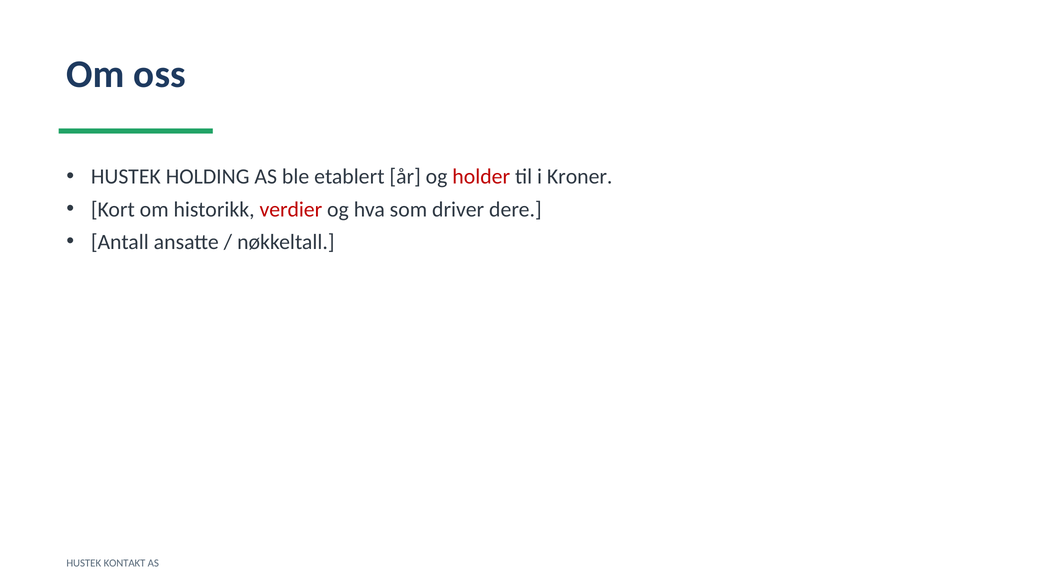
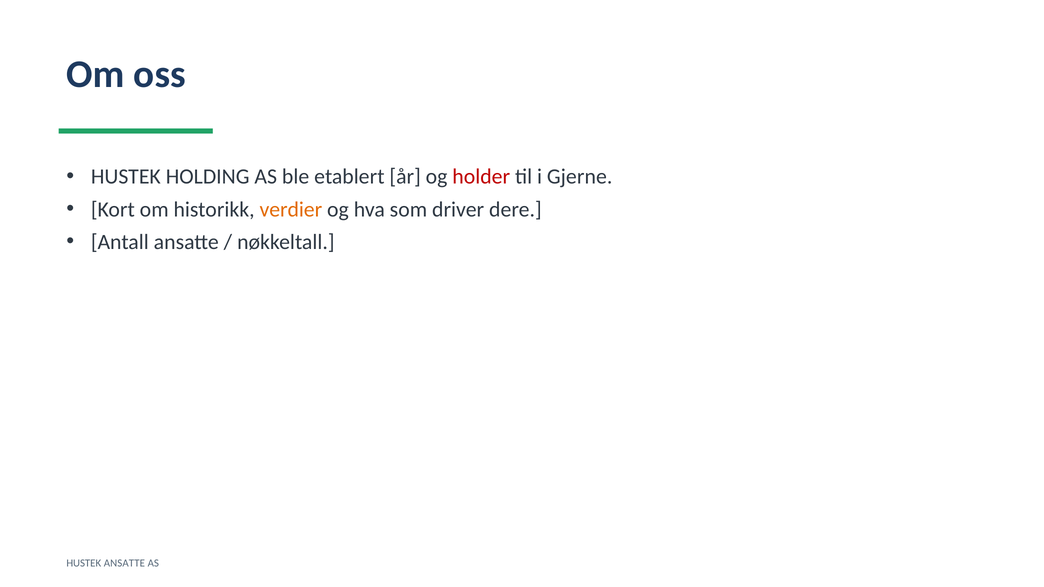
Kroner: Kroner -> Gjerne
verdier colour: red -> orange
HUSTEK KONTAKT: KONTAKT -> ANSATTE
